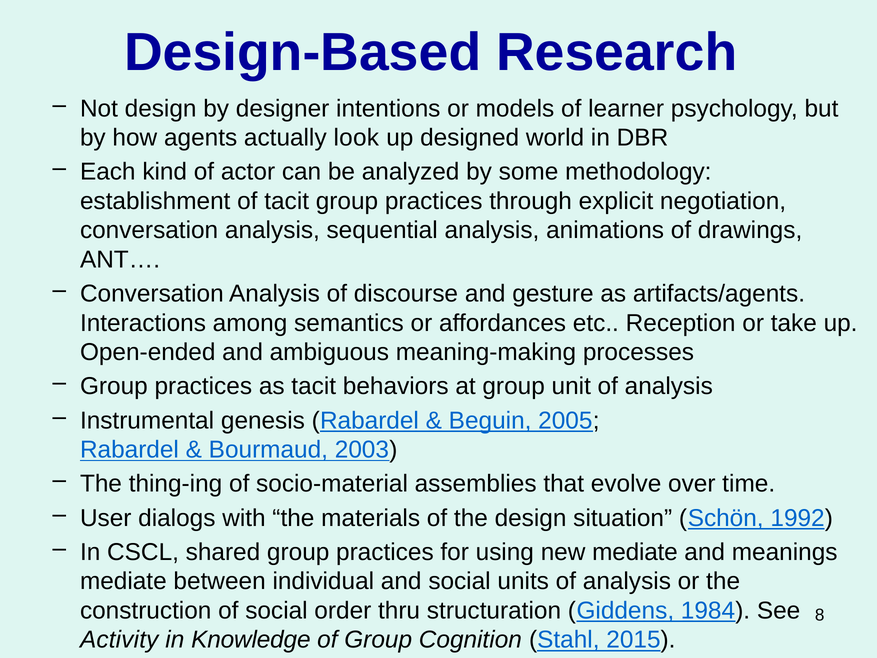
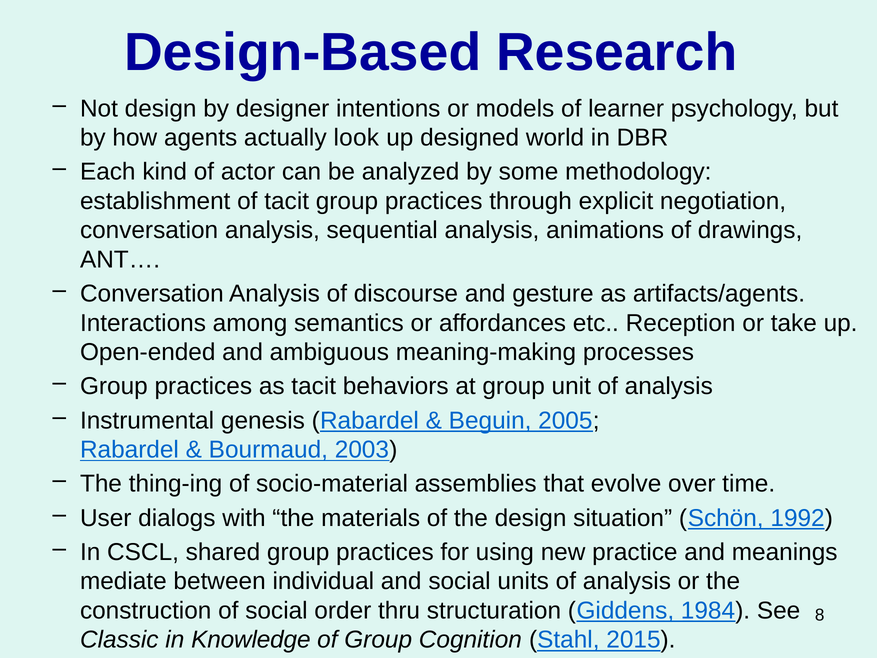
new mediate: mediate -> practice
Activity: Activity -> Classic
